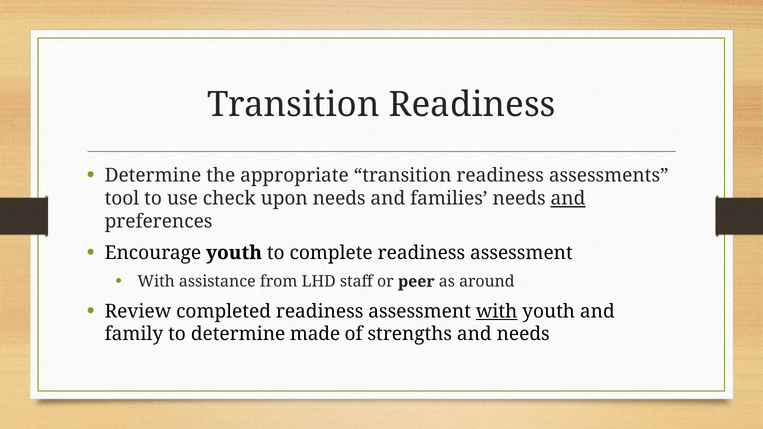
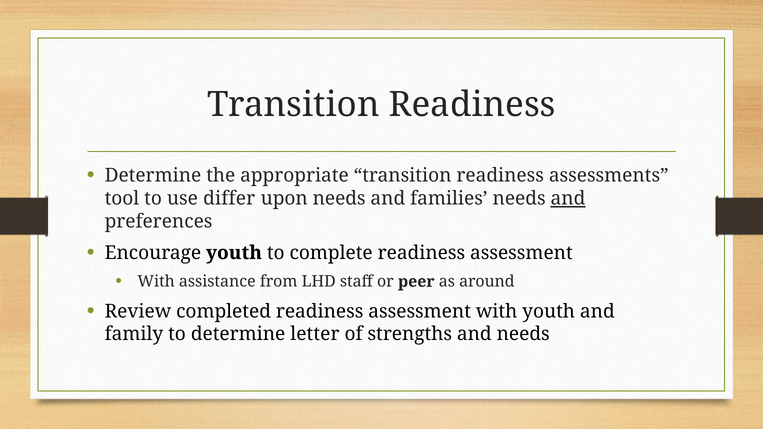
check: check -> differ
with at (497, 311) underline: present -> none
made: made -> letter
